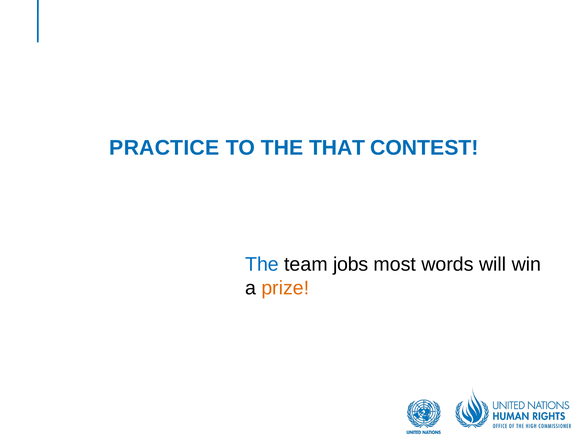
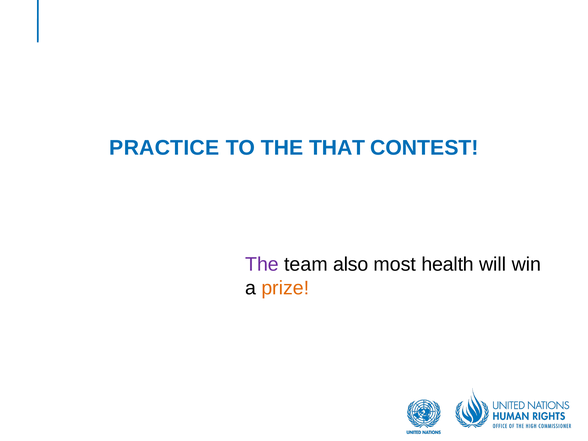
The at (262, 264) colour: blue -> purple
jobs: jobs -> also
words: words -> health
